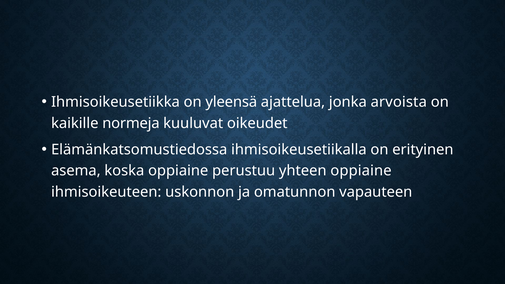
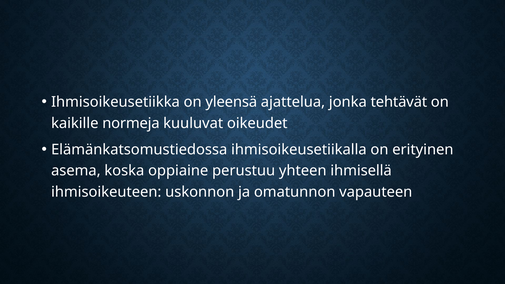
arvoista: arvoista -> tehtävät
yhteen oppiaine: oppiaine -> ihmisellä
